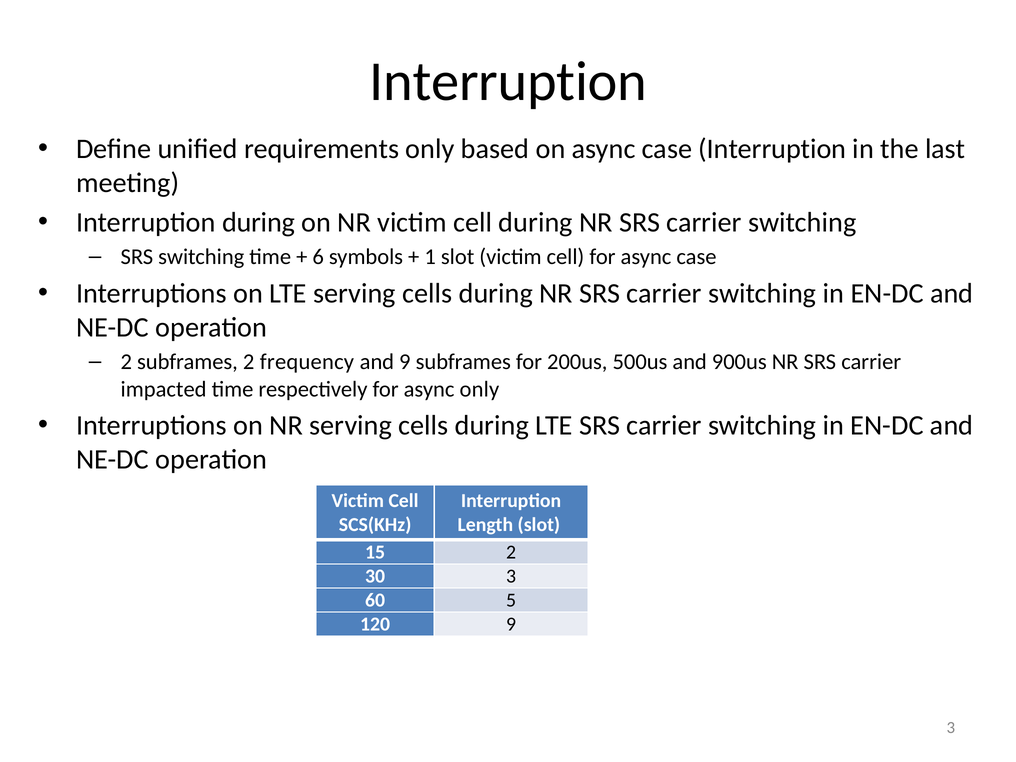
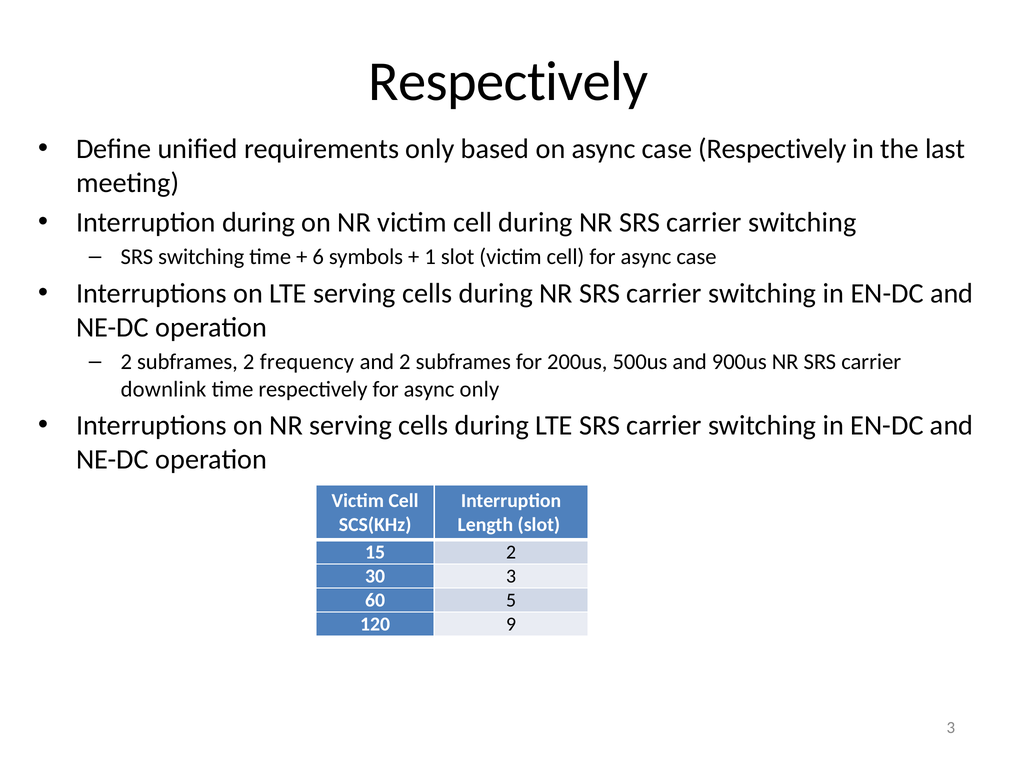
Interruption at (508, 82): Interruption -> Respectively
case Interruption: Interruption -> Respectively
and 9: 9 -> 2
impacted: impacted -> downlink
